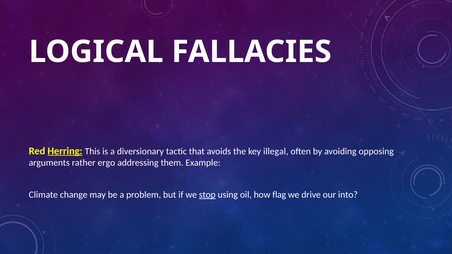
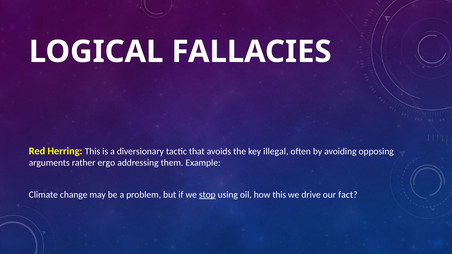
Herring underline: present -> none
how flag: flag -> this
into: into -> fact
